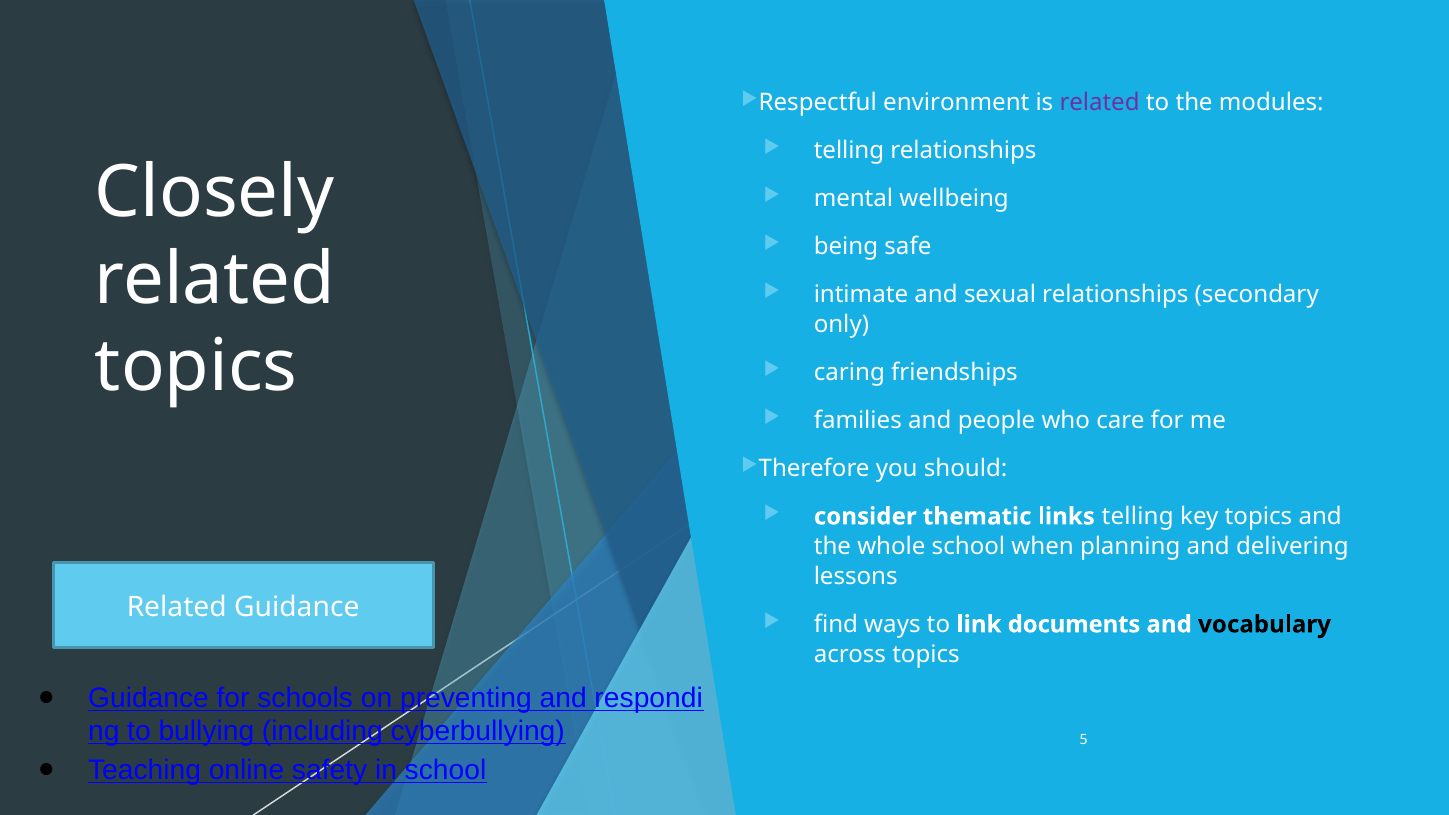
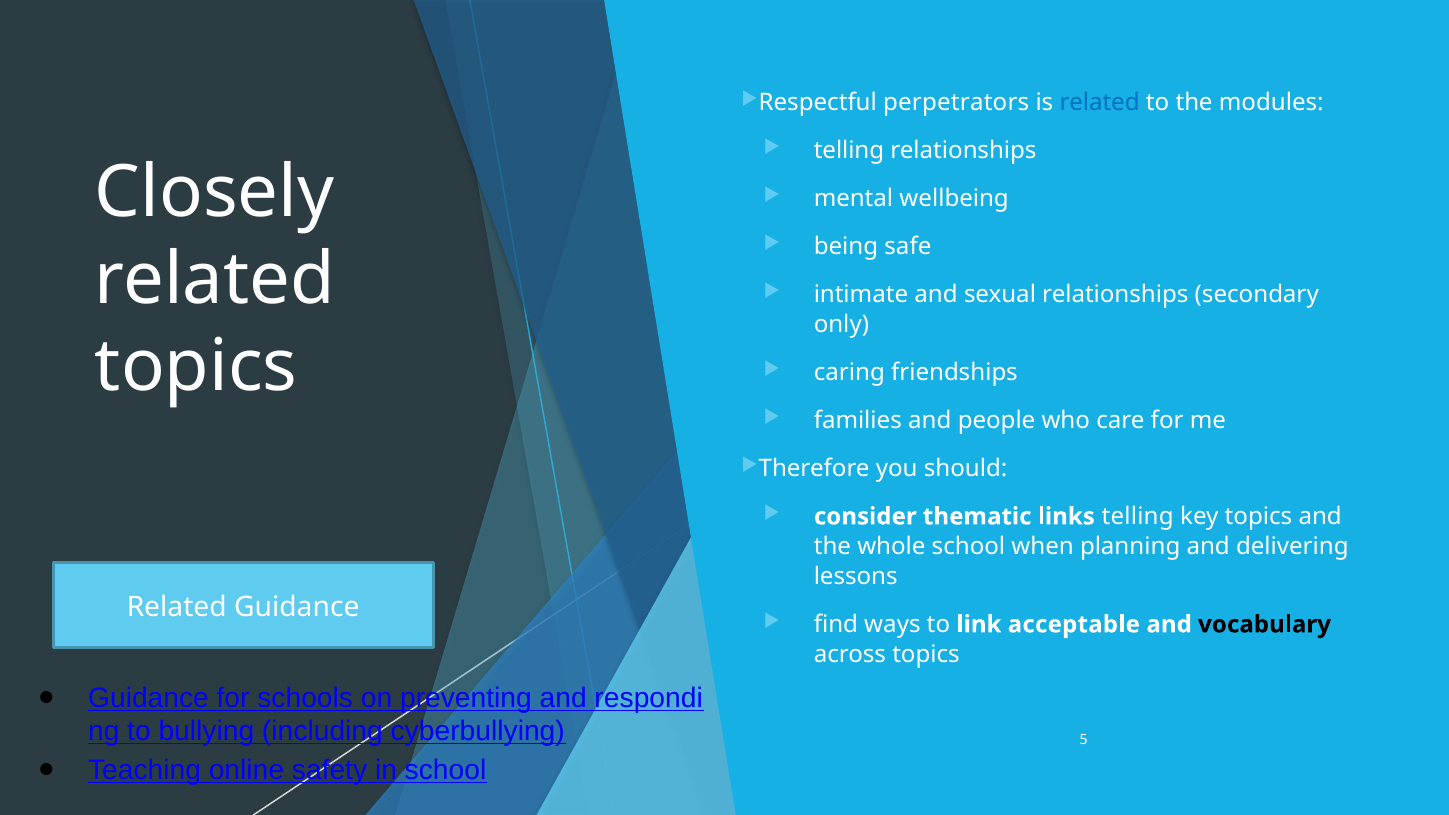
environment: environment -> perpetrators
related at (1100, 102) colour: purple -> blue
documents: documents -> acceptable
